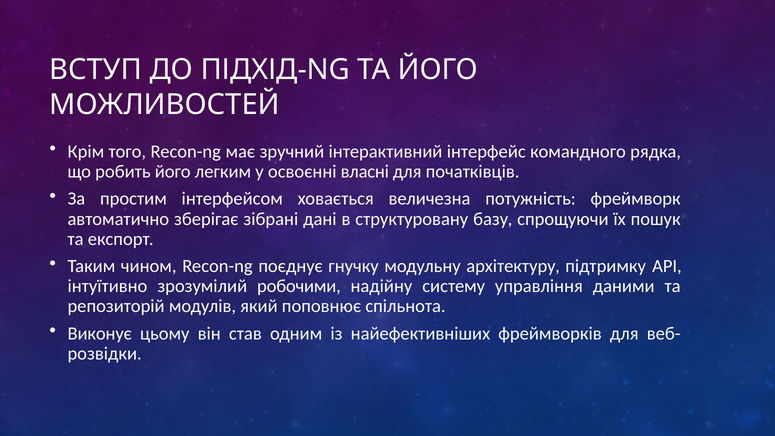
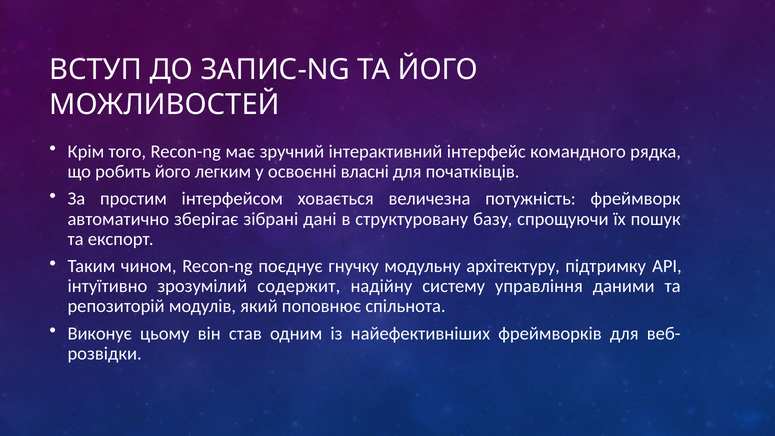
ПІДХІД-NG: ПІДХІД-NG -> ЗАПИС-NG
робочими: робочими -> содержит
